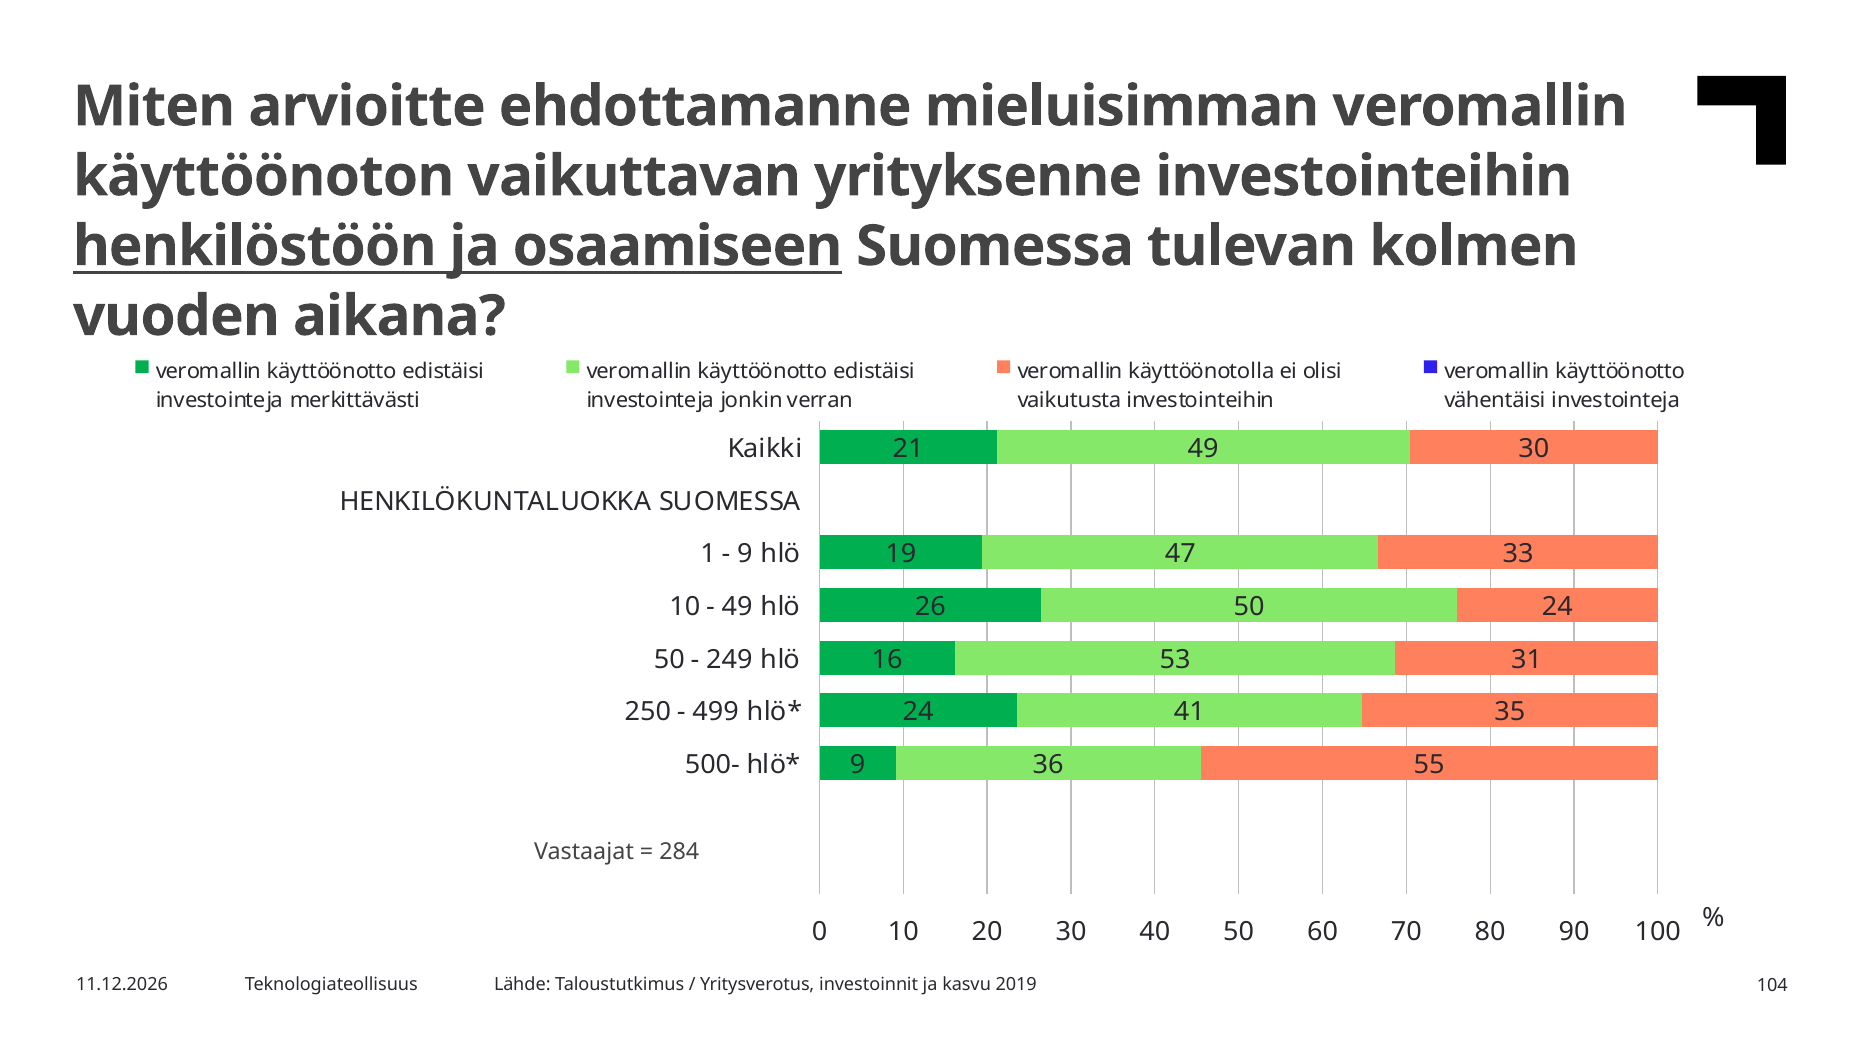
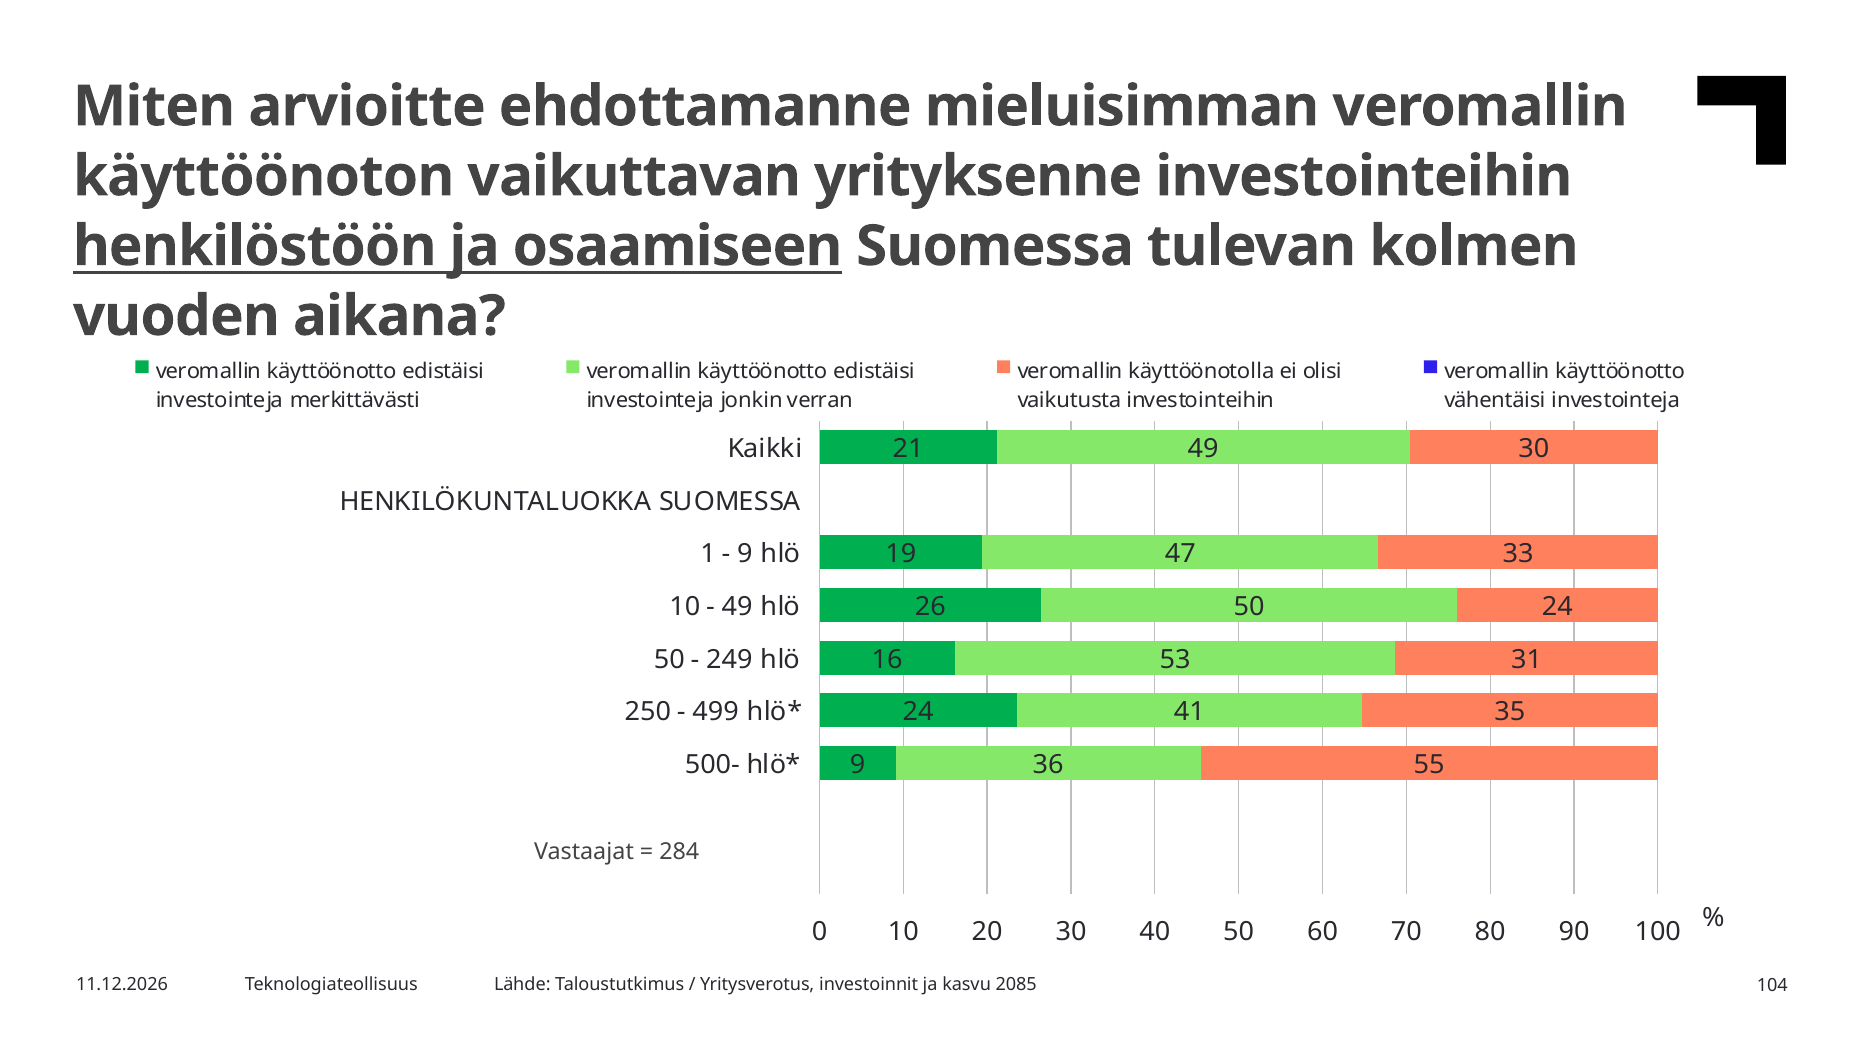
2019: 2019 -> 2085
